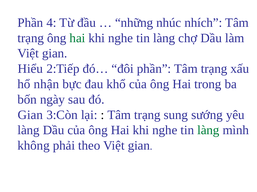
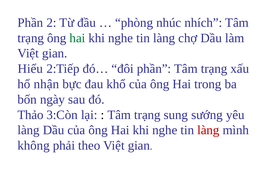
4: 4 -> 2
những: những -> phòng
Gian at (30, 115): Gian -> Thảo
làng at (208, 131) colour: green -> red
